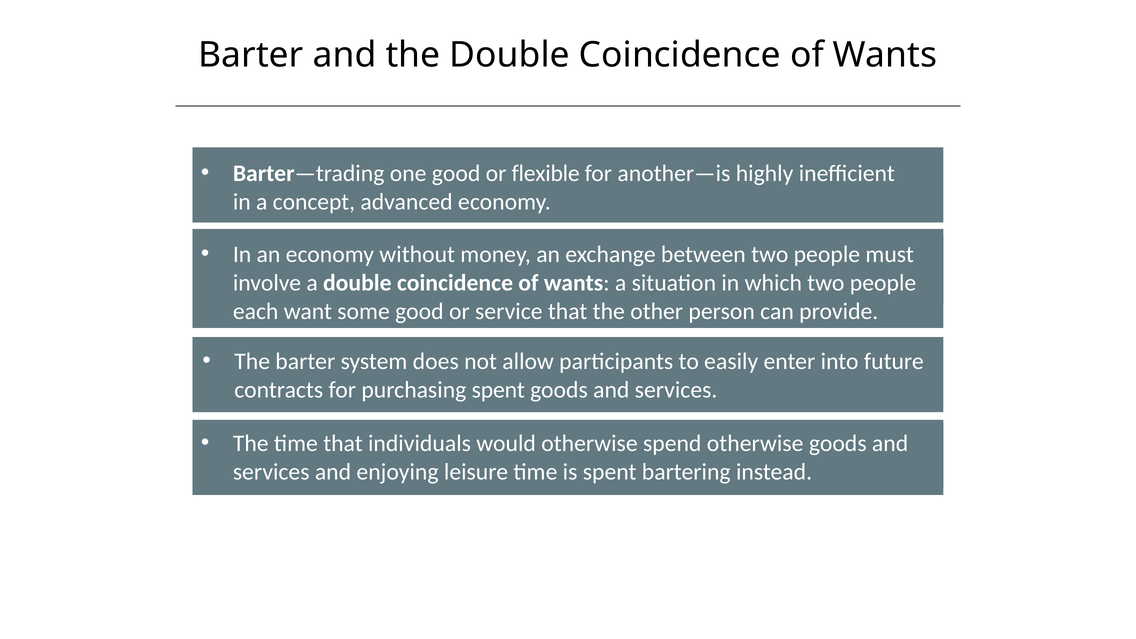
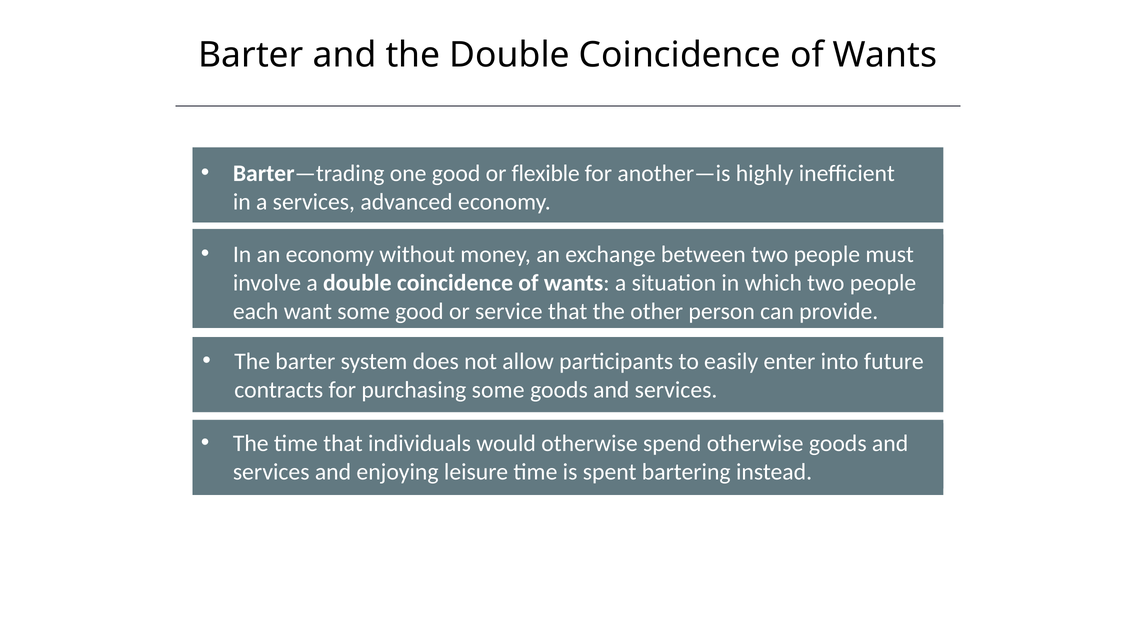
a concept: concept -> services
purchasing spent: spent -> some
